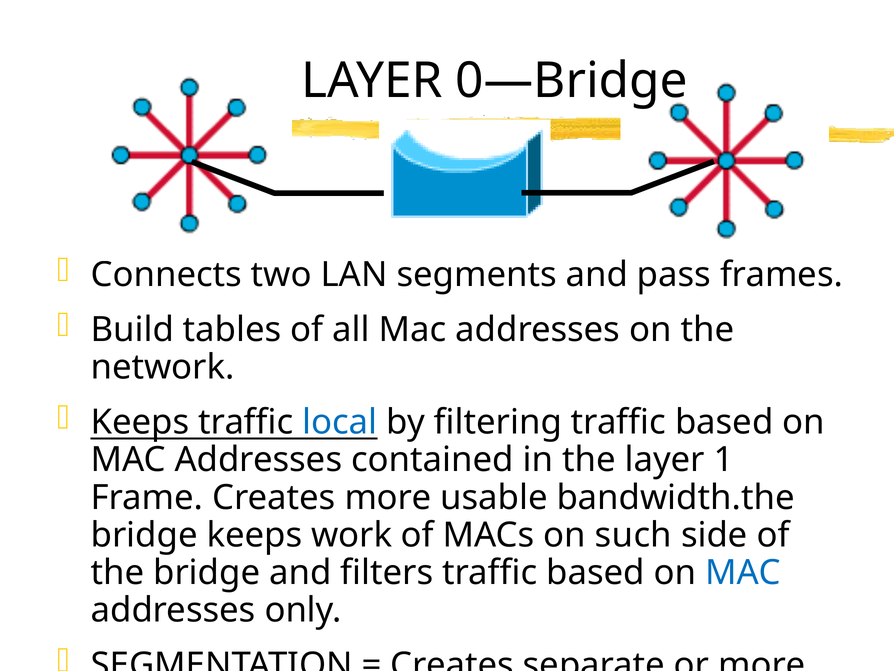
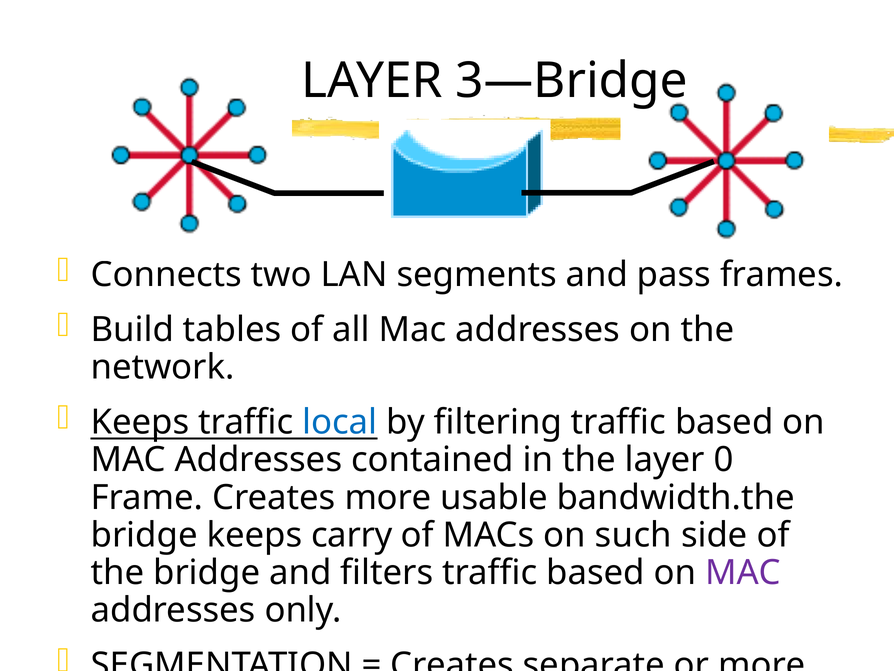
0—Bridge: 0—Bridge -> 3—Bridge
1: 1 -> 0
work: work -> carry
MAC at (743, 572) colour: blue -> purple
